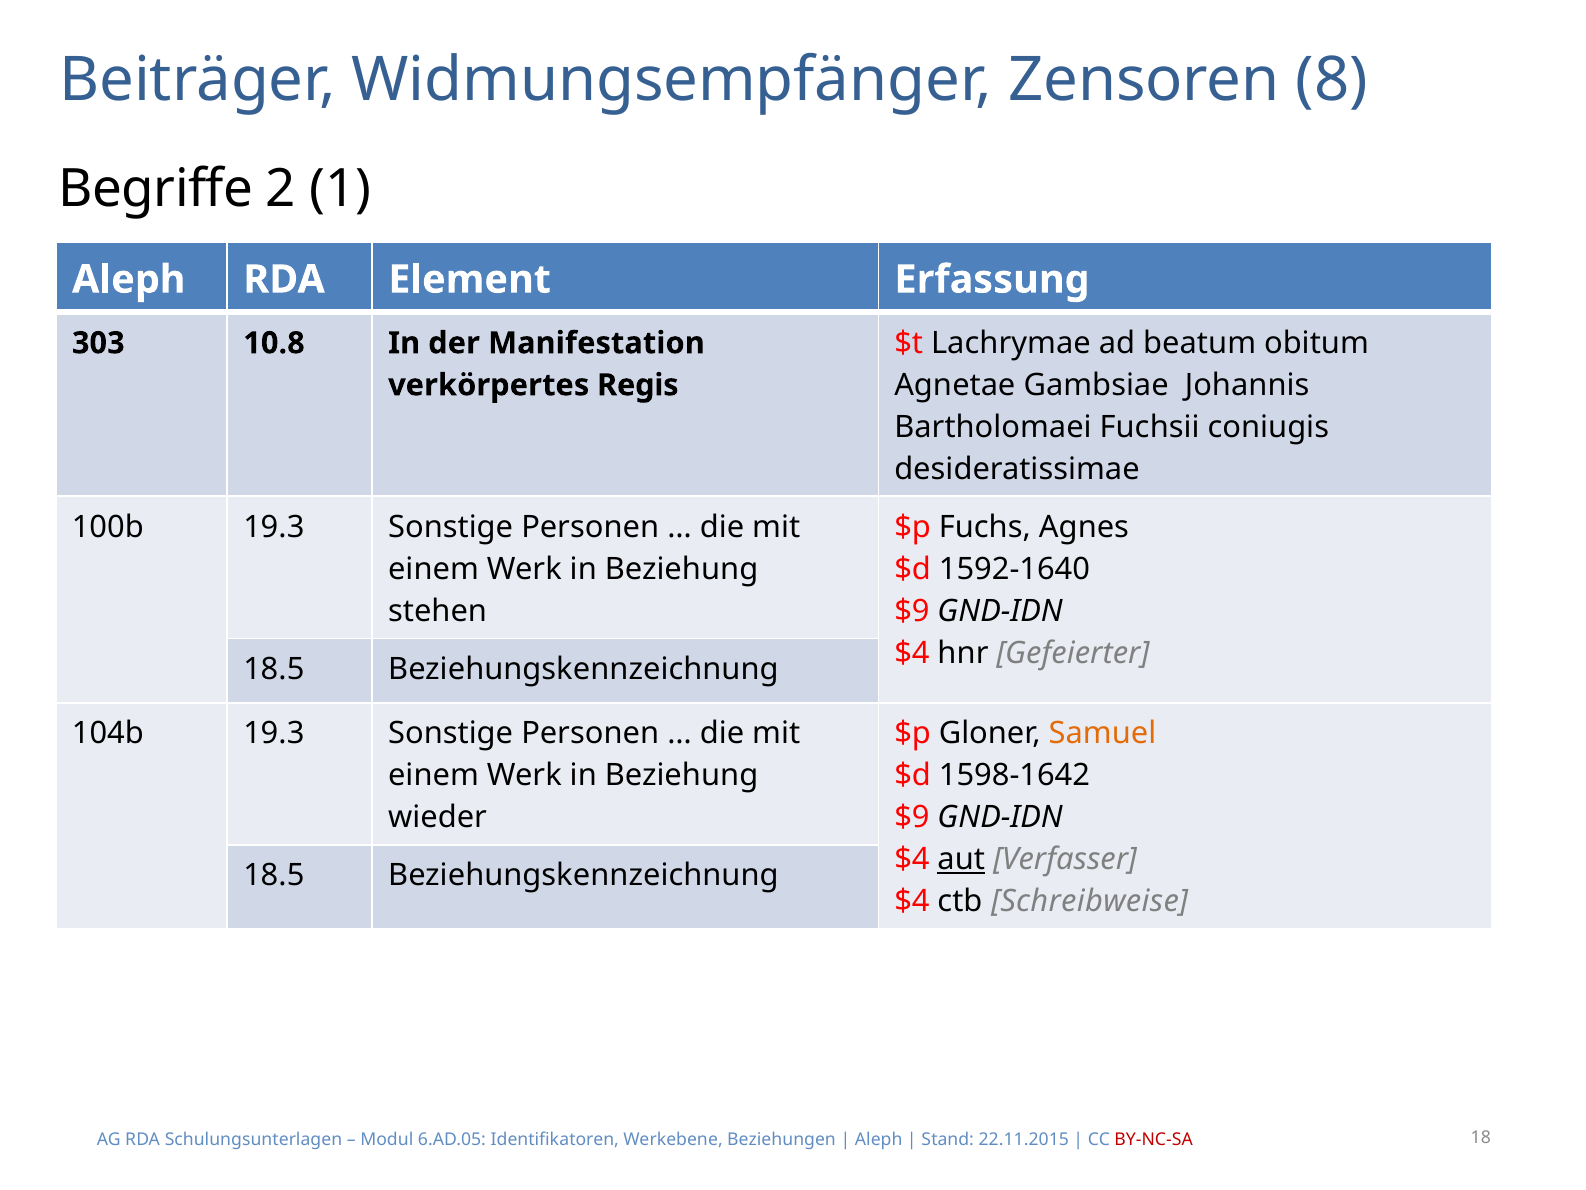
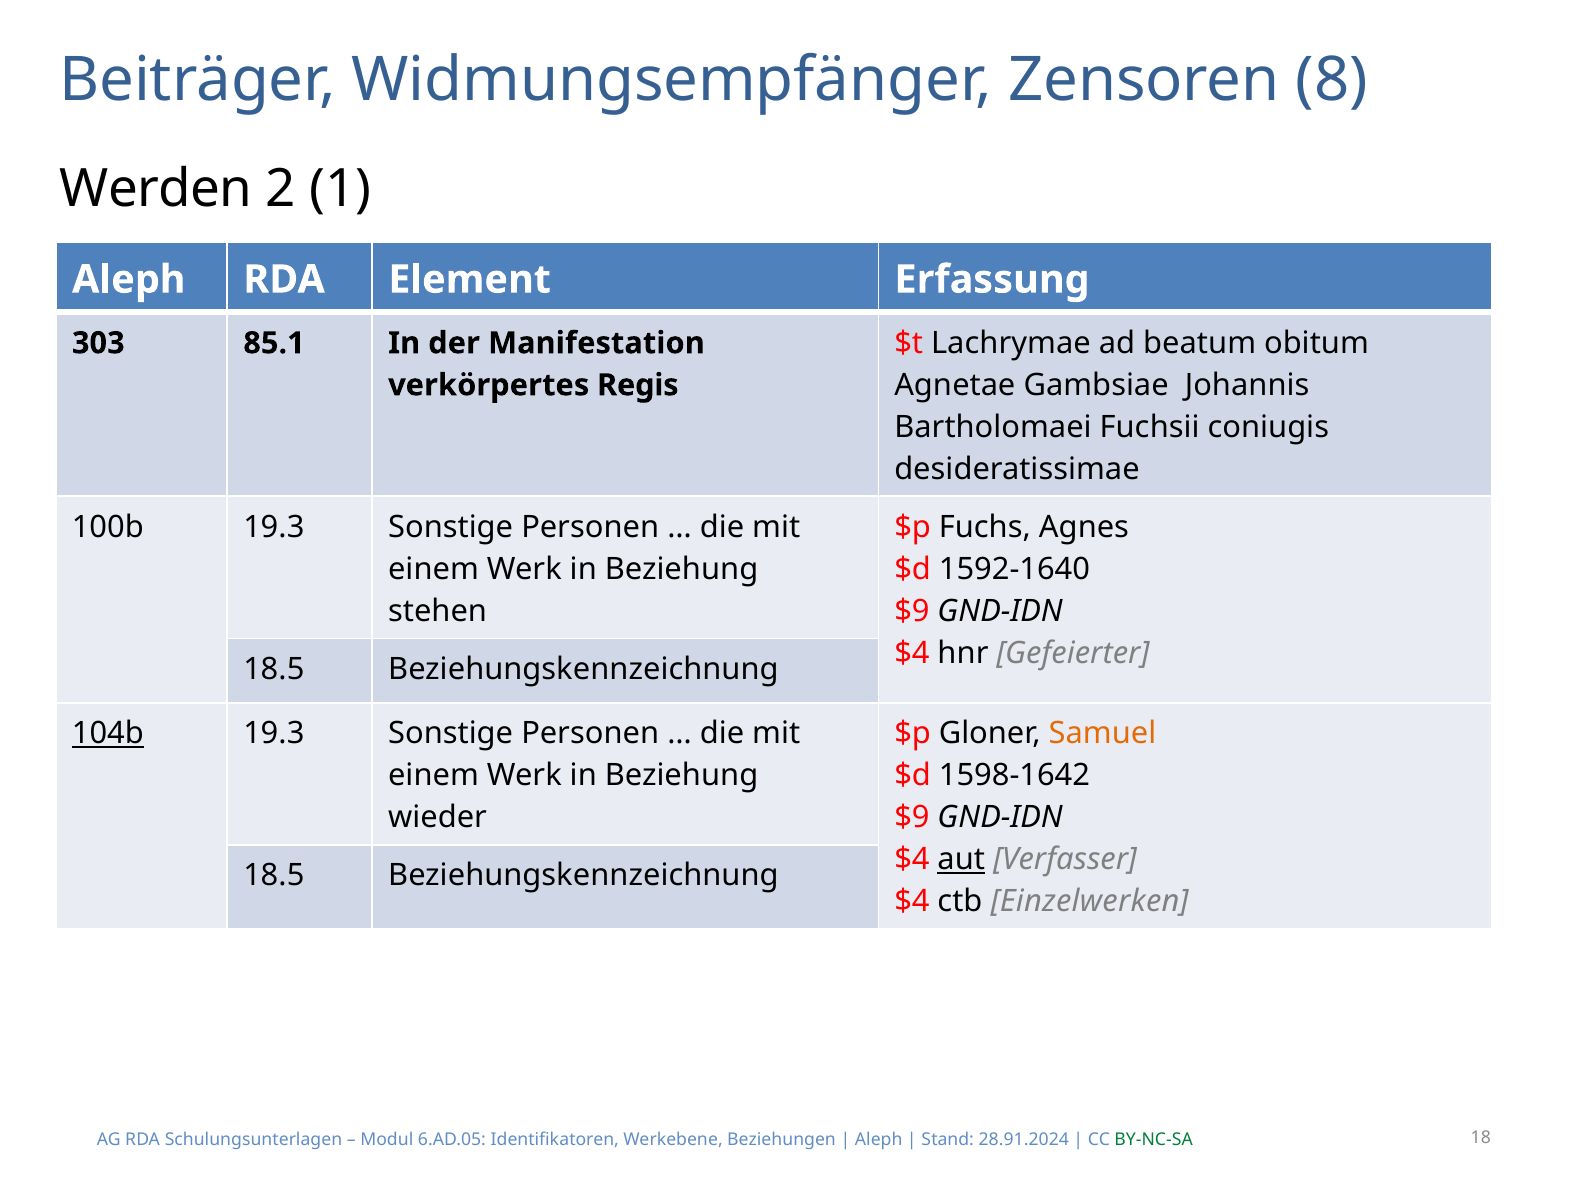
Begriffe: Begriffe -> Werden
10.8: 10.8 -> 85.1
104b underline: none -> present
Schreibweise: Schreibweise -> Einzelwerken
22.11.2015: 22.11.2015 -> 28.91.2024
BY-NC-SA colour: red -> green
